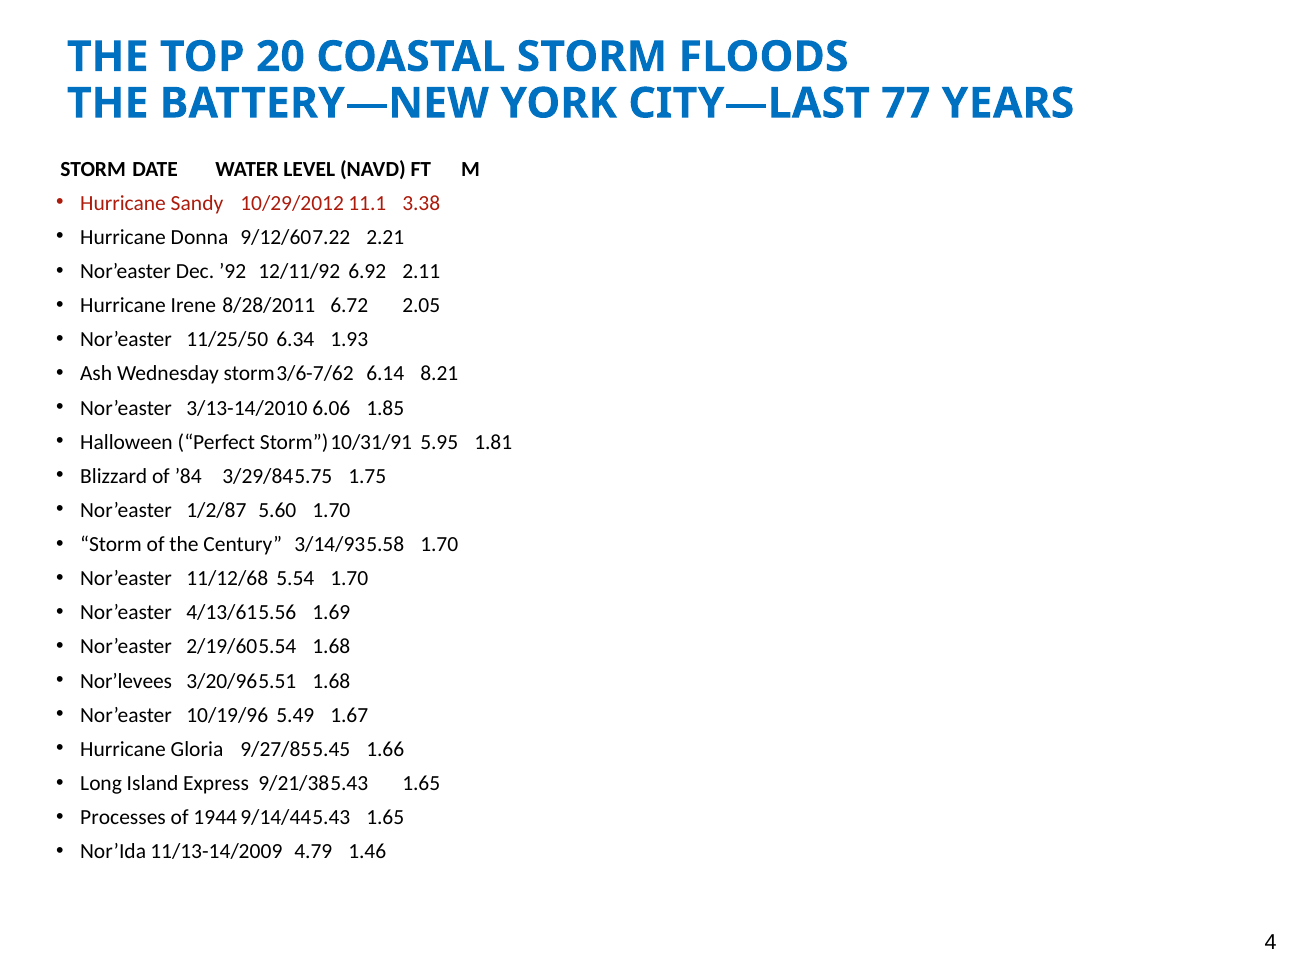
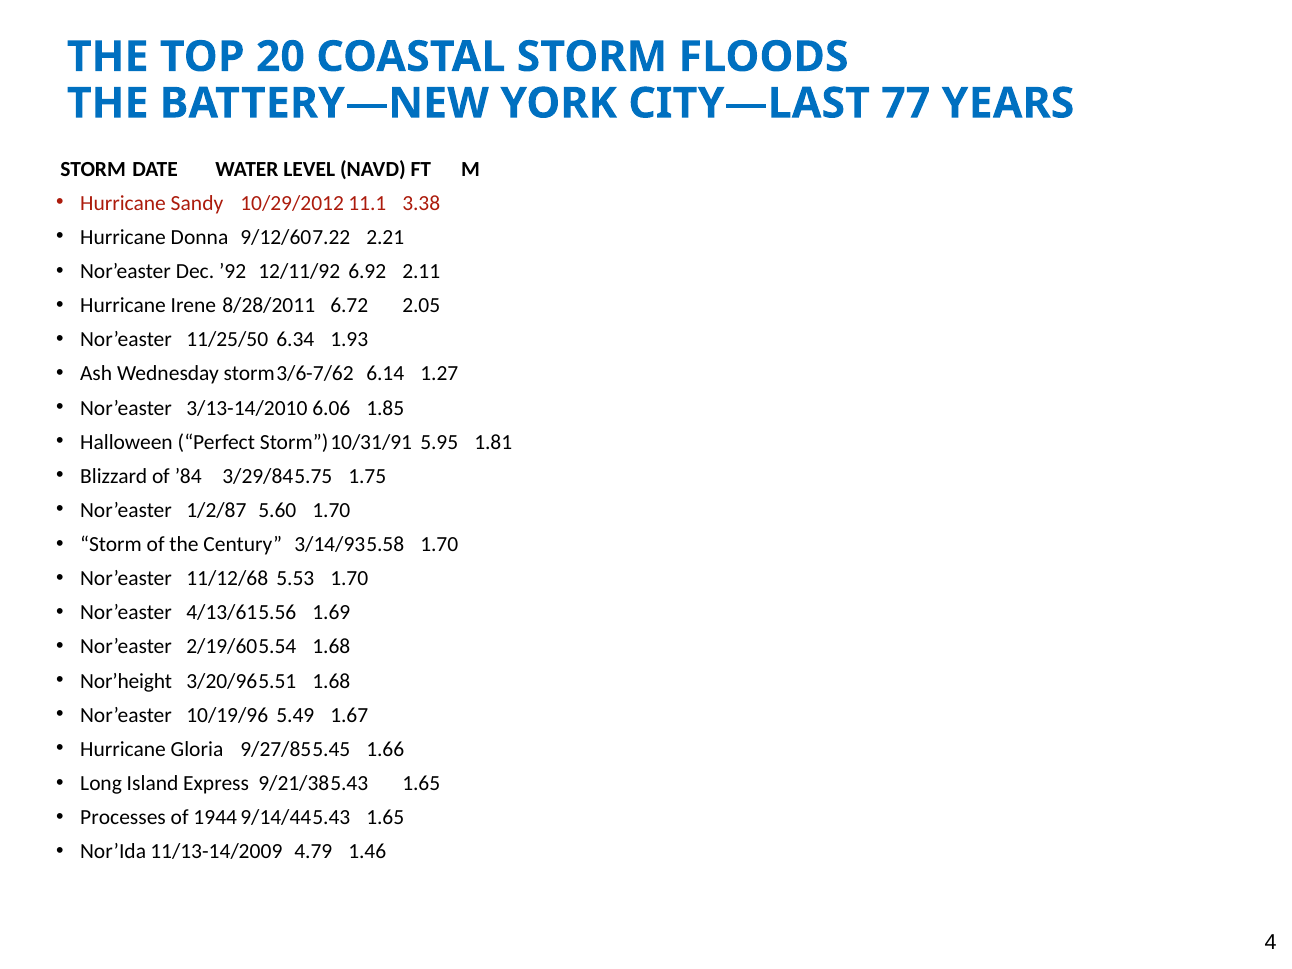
8.21: 8.21 -> 1.27
5.54: 5.54 -> 5.53
Nor’levees: Nor’levees -> Nor’height
